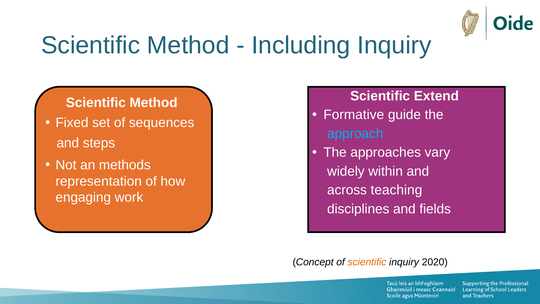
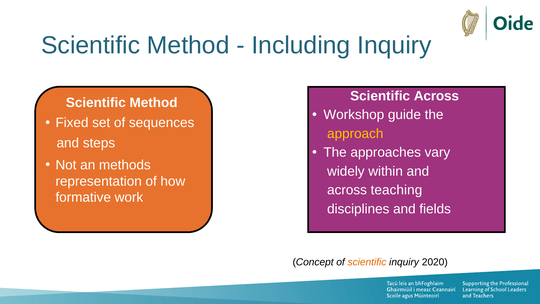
Scientific Extend: Extend -> Across
Formative: Formative -> Workshop
approach colour: light blue -> yellow
engaging: engaging -> formative
